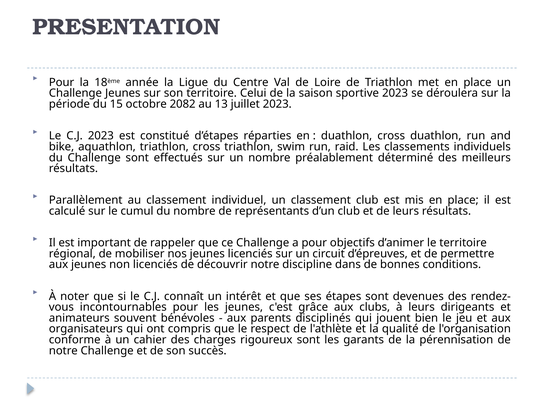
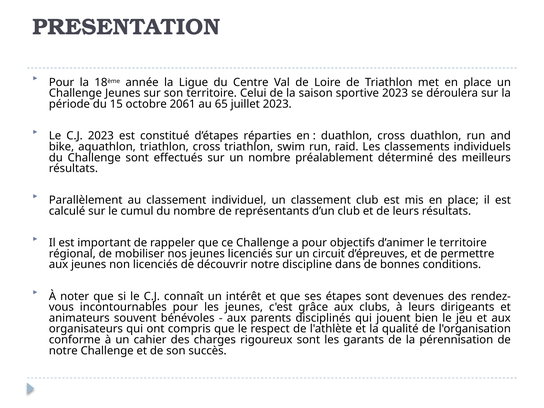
2082: 2082 -> 2061
13: 13 -> 65
